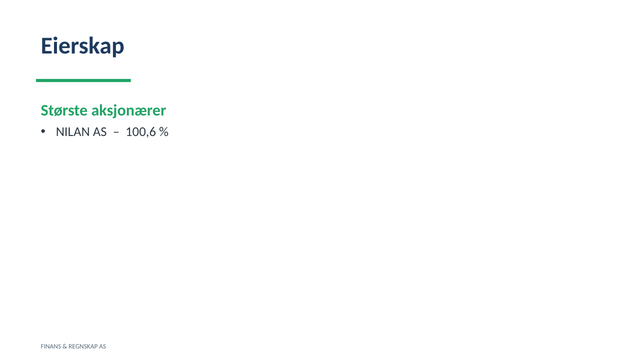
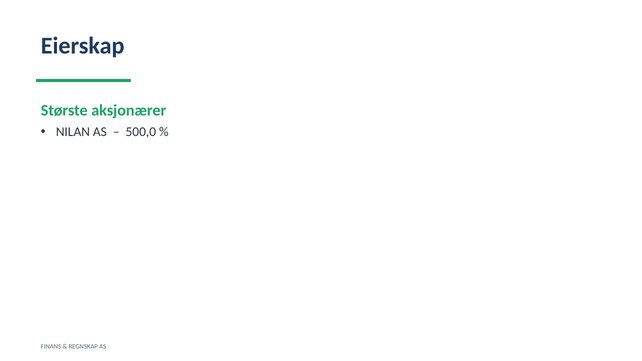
100,6: 100,6 -> 500,0
